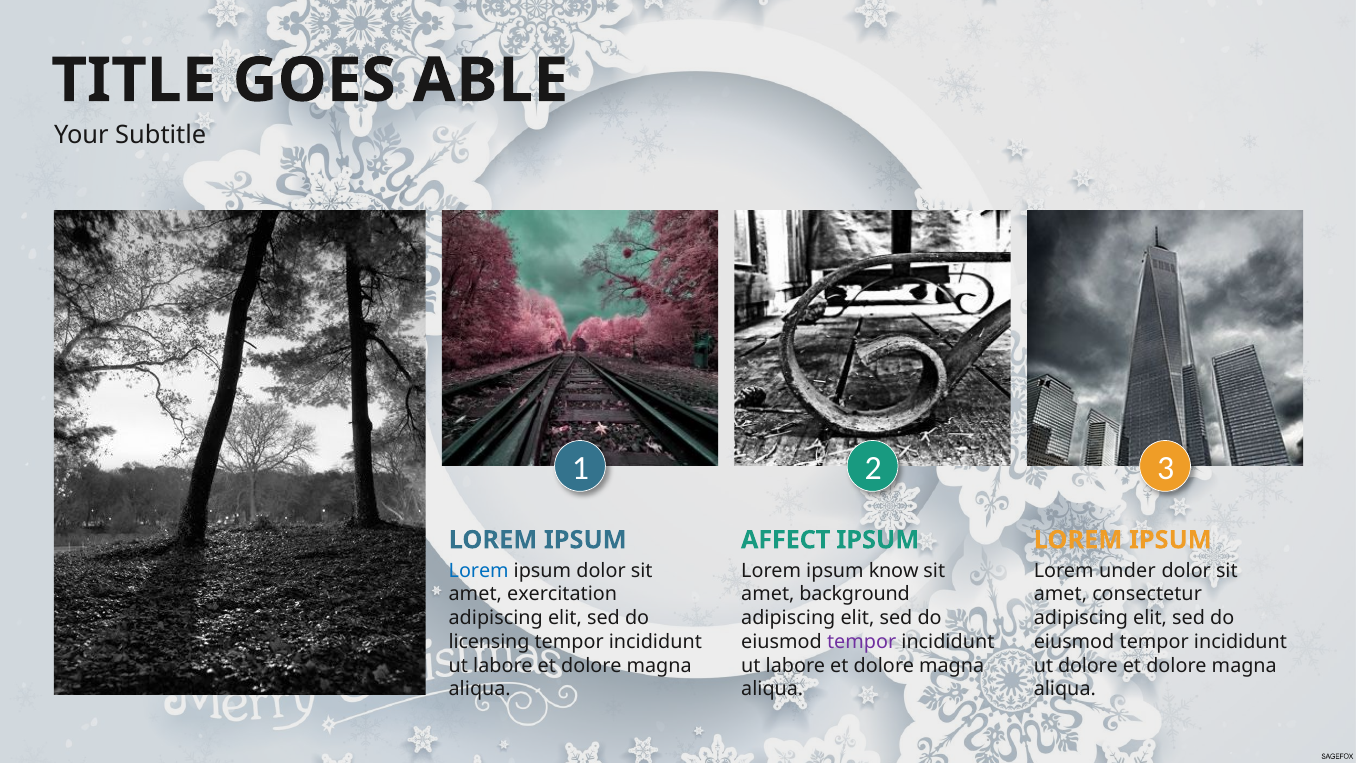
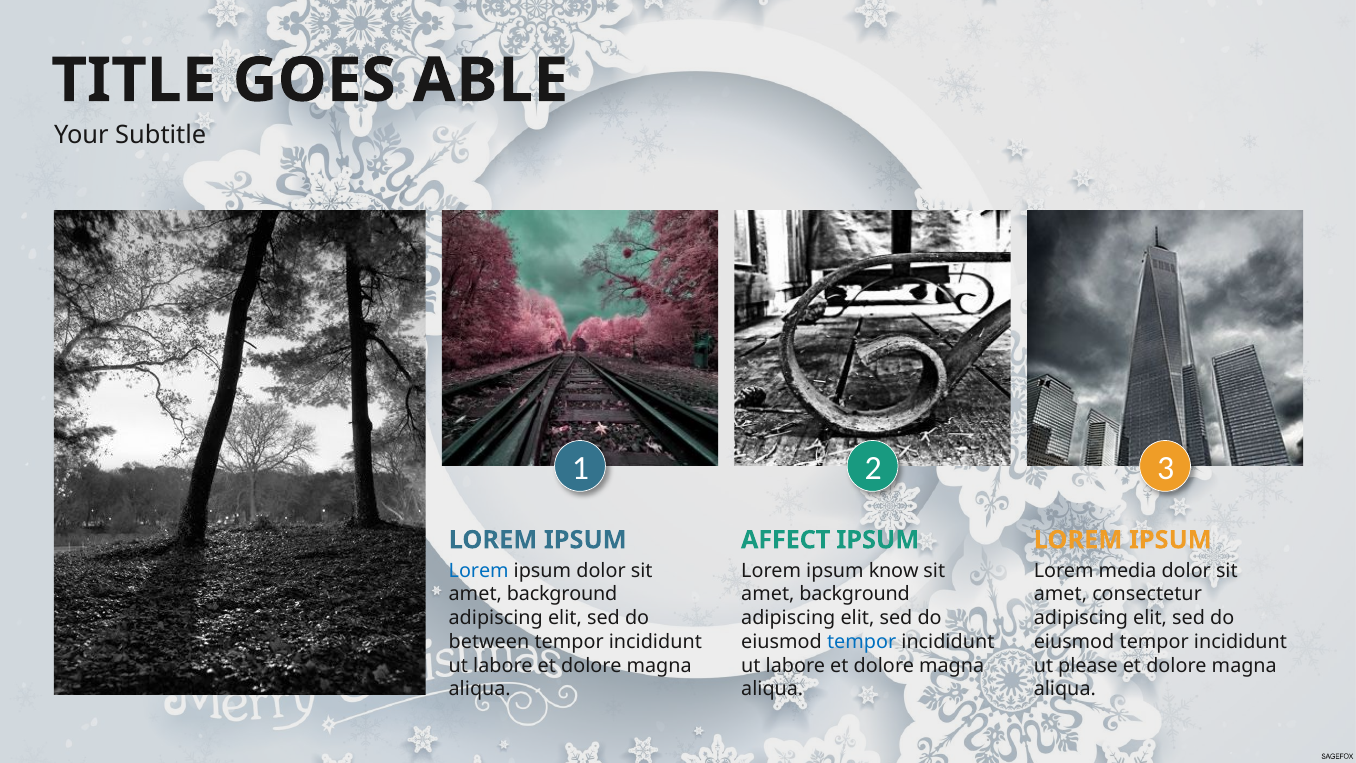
under: under -> media
exercitation at (562, 594): exercitation -> background
licensing: licensing -> between
tempor at (862, 642) colour: purple -> blue
ut dolore: dolore -> please
